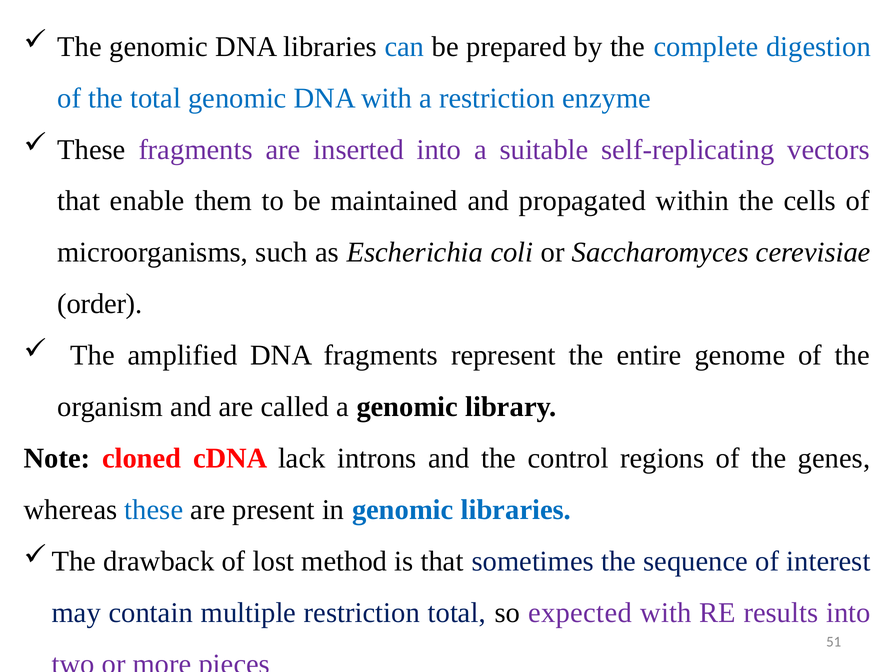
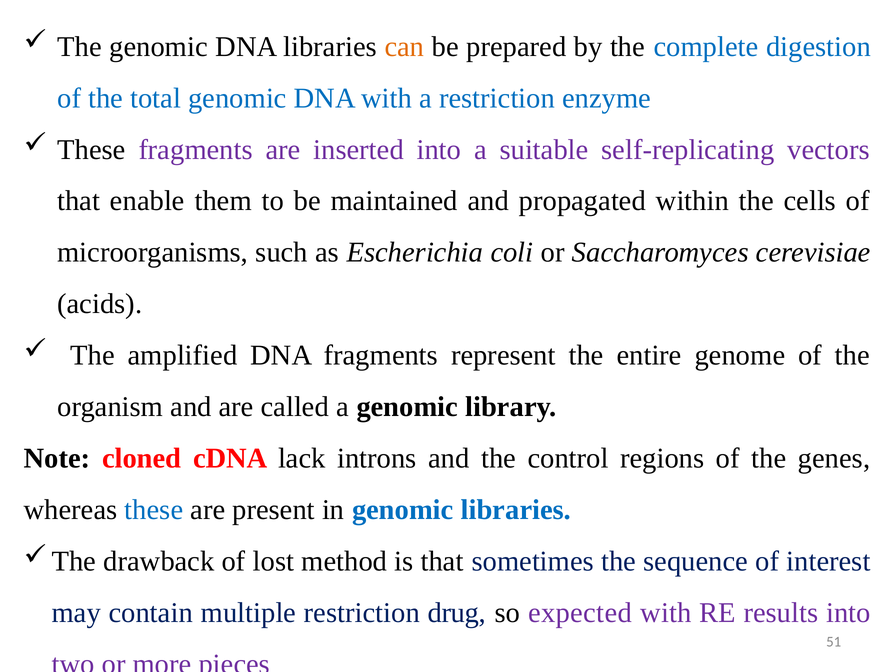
can colour: blue -> orange
order: order -> acids
restriction total: total -> drug
